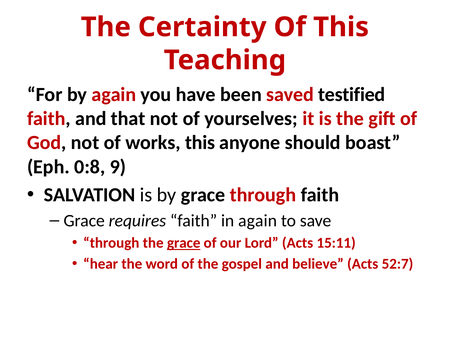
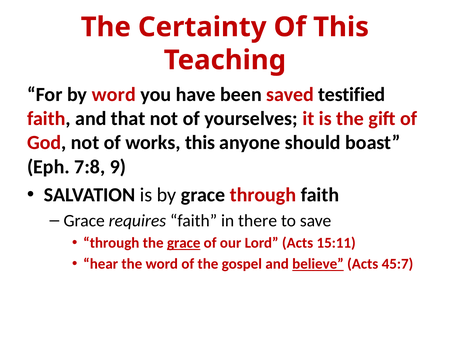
by again: again -> word
0:8: 0:8 -> 7:8
in again: again -> there
believe underline: none -> present
52:7: 52:7 -> 45:7
